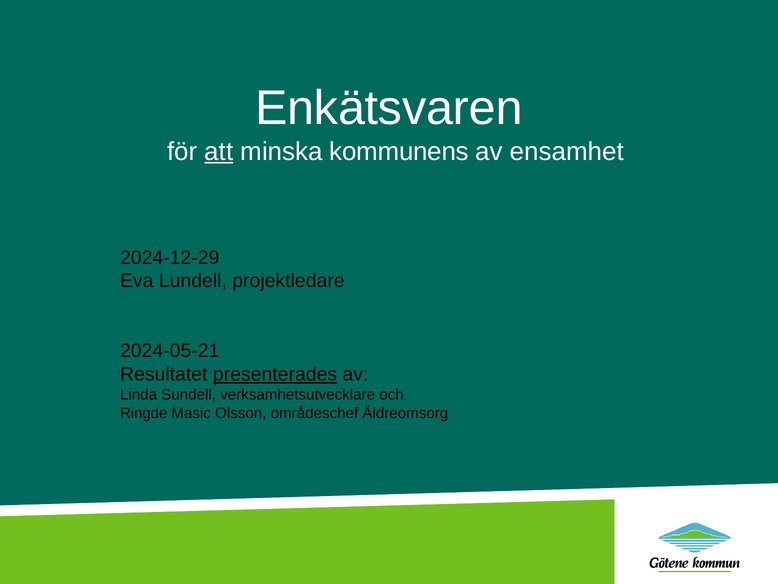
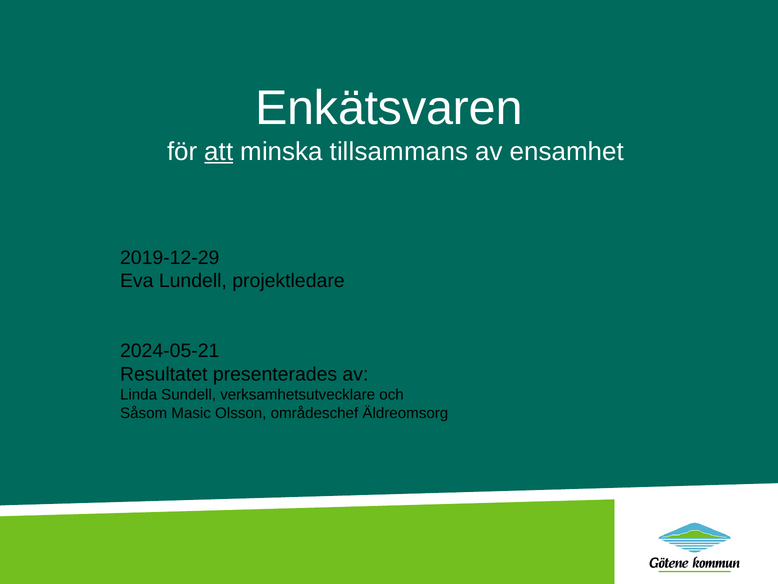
kommunens: kommunens -> tillsammans
2024-12-29: 2024-12-29 -> 2019-12-29
presenterades underline: present -> none
Ringde: Ringde -> Såsom
